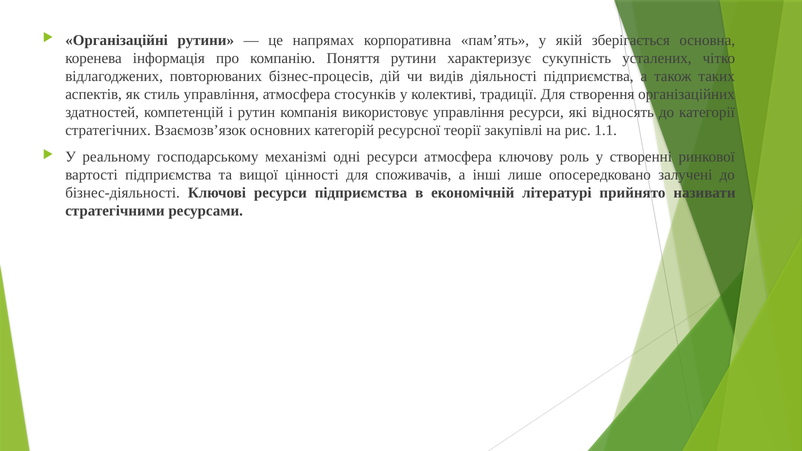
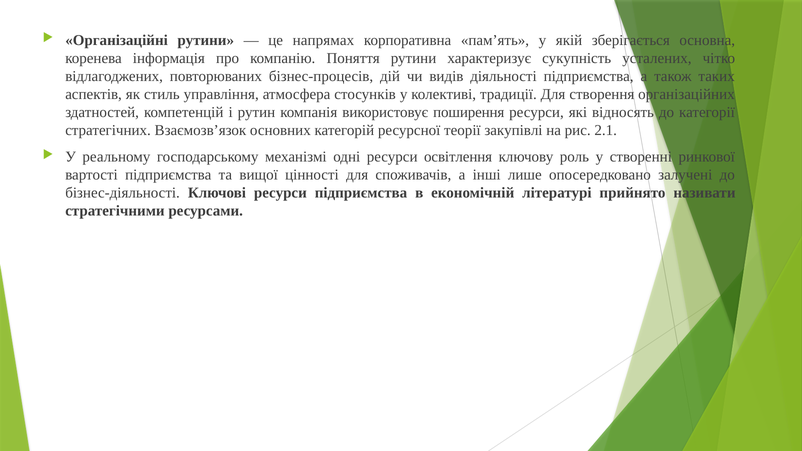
використовує управління: управління -> поширення
1.1: 1.1 -> 2.1
ресурси атмосфера: атмосфера -> освітлення
